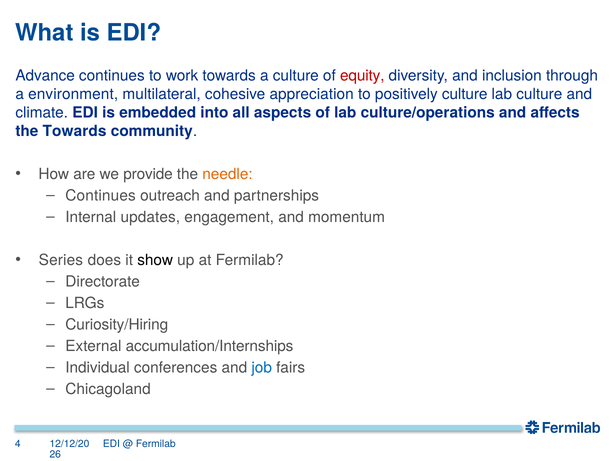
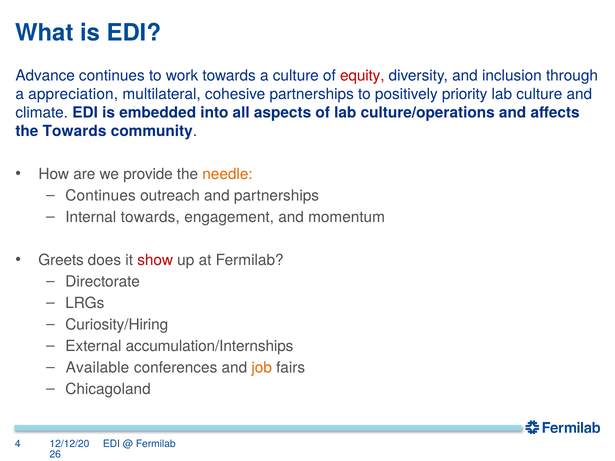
environment: environment -> appreciation
cohesive appreciation: appreciation -> partnerships
positively culture: culture -> priority
Internal updates: updates -> towards
Series: Series -> Greets
show colour: black -> red
Individual: Individual -> Available
job colour: blue -> orange
